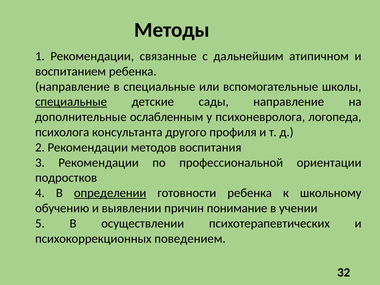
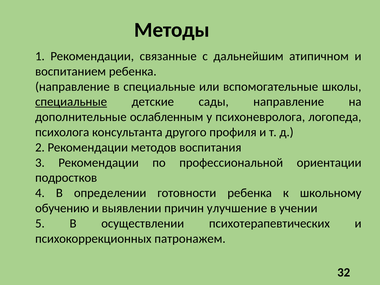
определении underline: present -> none
понимание: понимание -> улучшение
поведением: поведением -> патронажем
